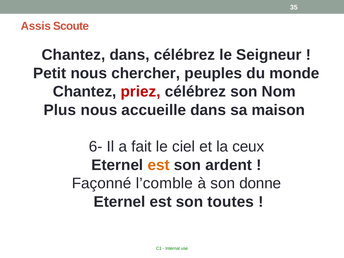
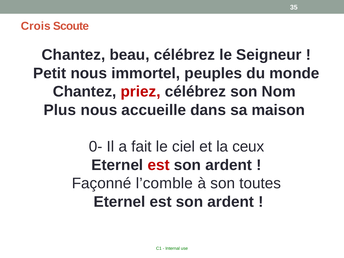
Assis: Assis -> Crois
Chantez dans: dans -> beau
chercher: chercher -> immortel
6-: 6- -> 0-
est at (159, 165) colour: orange -> red
donne: donne -> toutes
toutes at (231, 202): toutes -> ardent
